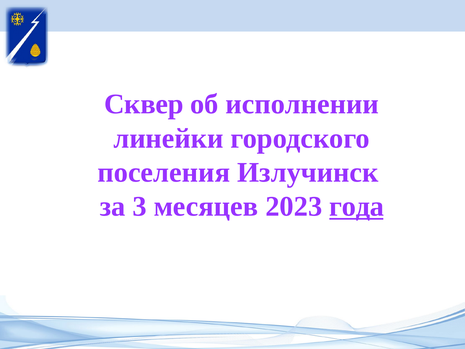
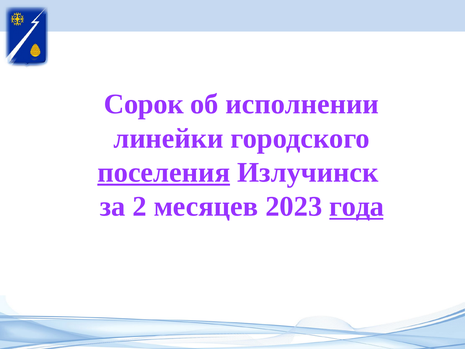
Сквер: Сквер -> Сорок
поселения underline: none -> present
3: 3 -> 2
